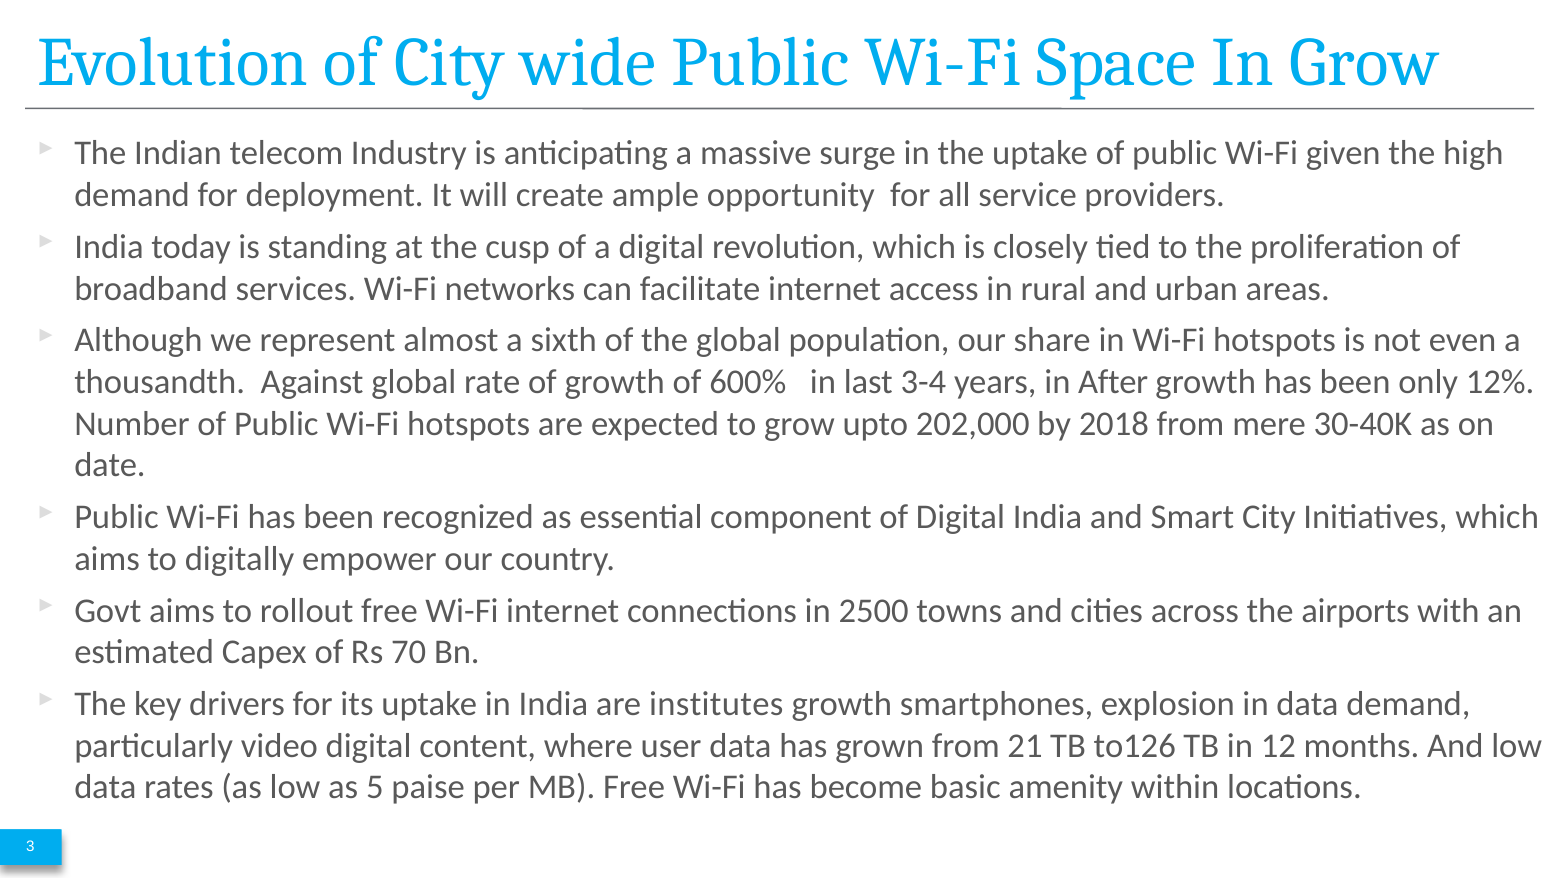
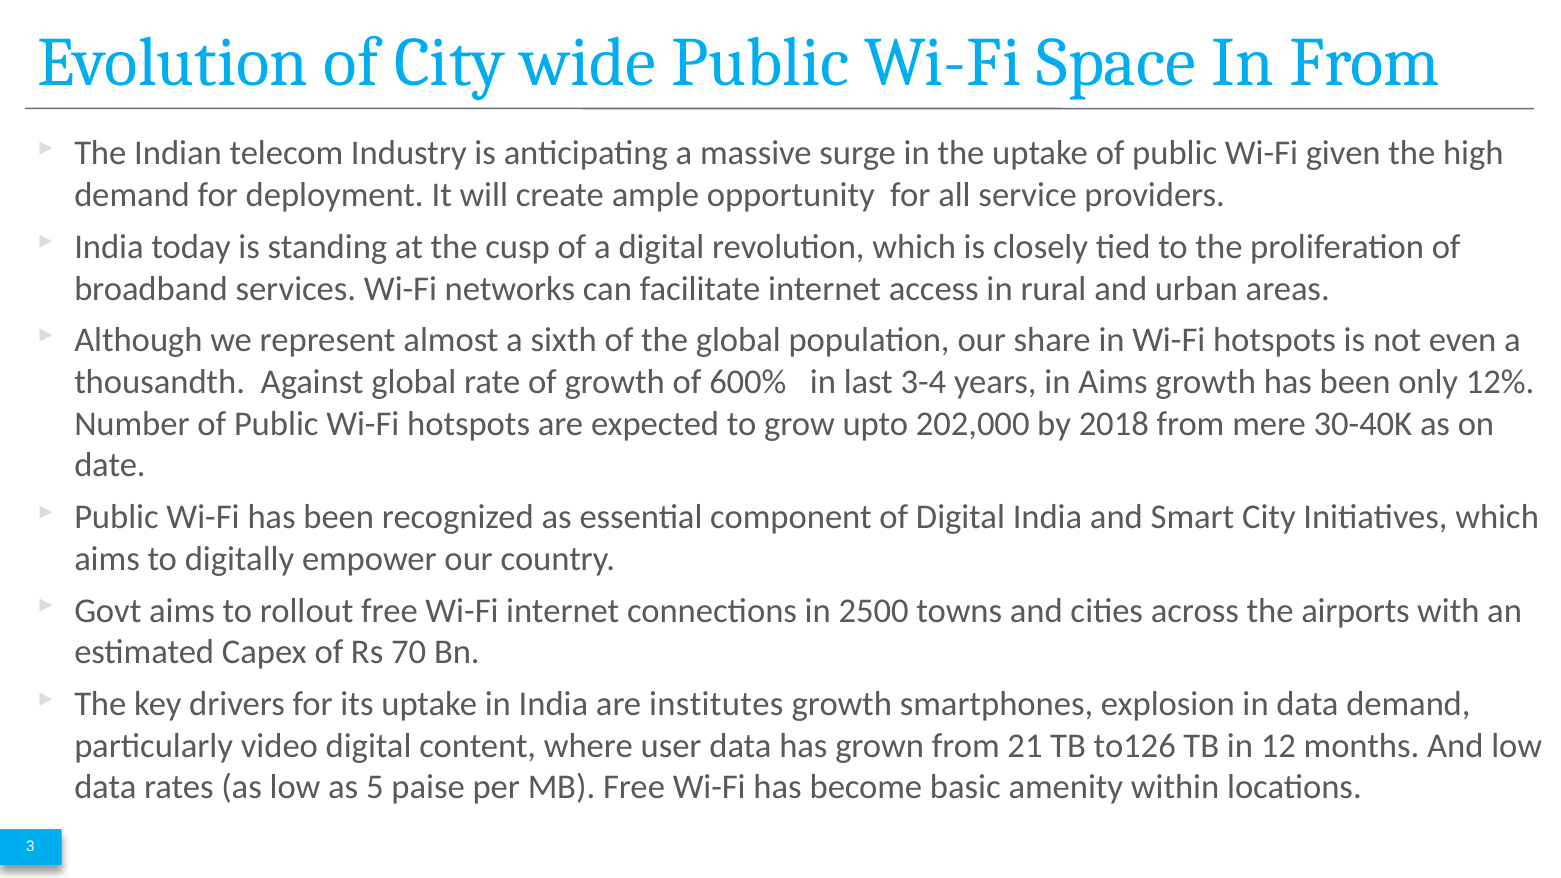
In Grow: Grow -> From
in After: After -> Aims
